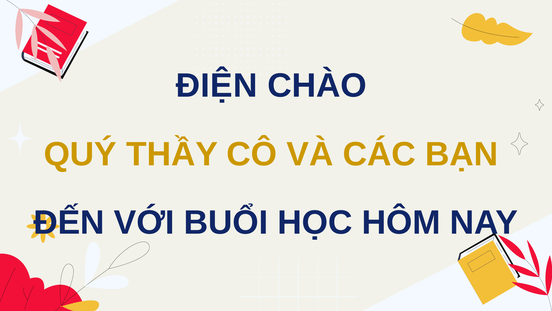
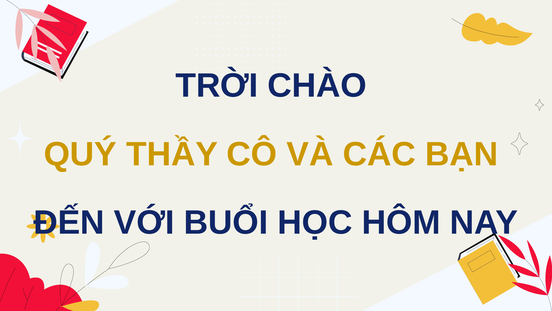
ĐIỆN: ĐIỆN -> TRỜI
